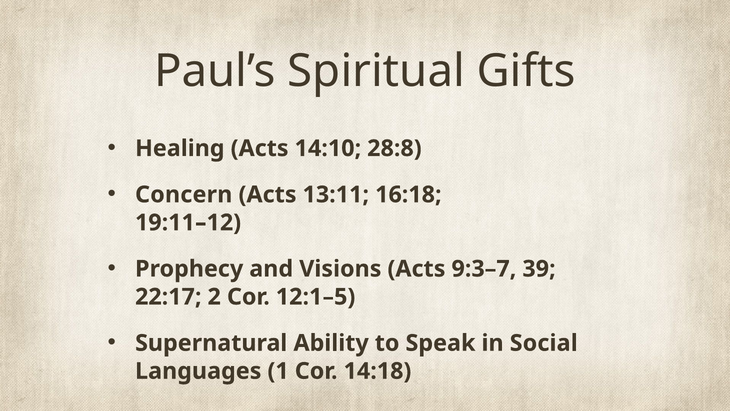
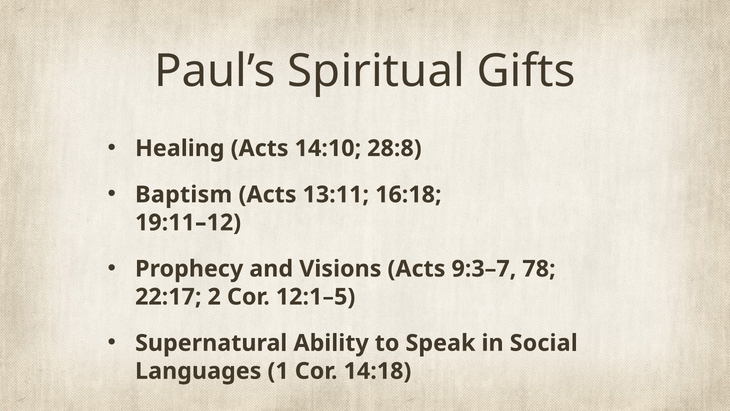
Concern: Concern -> Baptism
39: 39 -> 78
